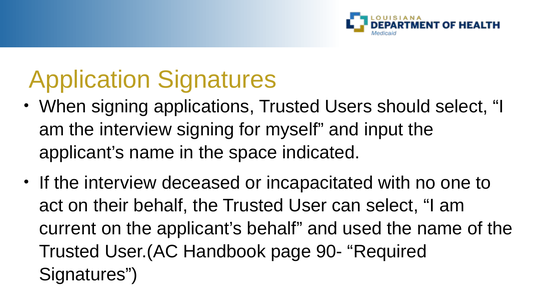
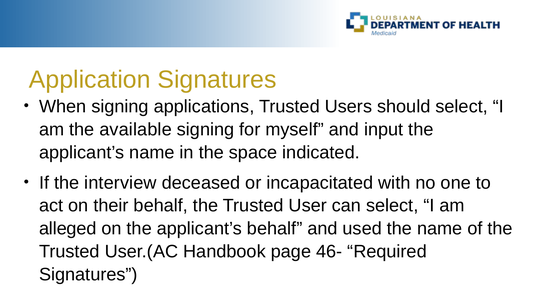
am the interview: interview -> available
current: current -> alleged
90-: 90- -> 46-
